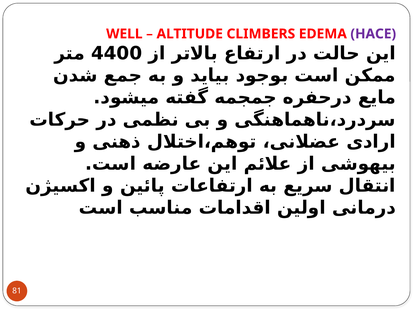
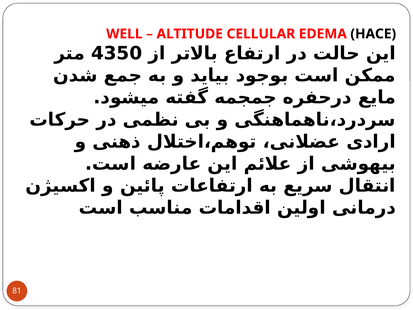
CLIMBERS: CLIMBERS -> CELLULAR
HACE colour: purple -> black
4400: 4400 -> 4350
